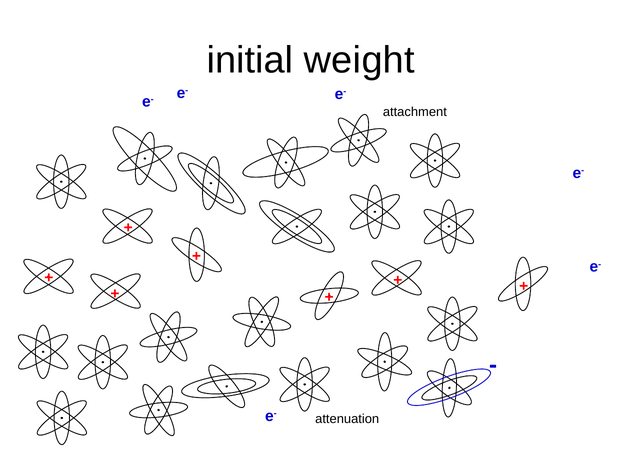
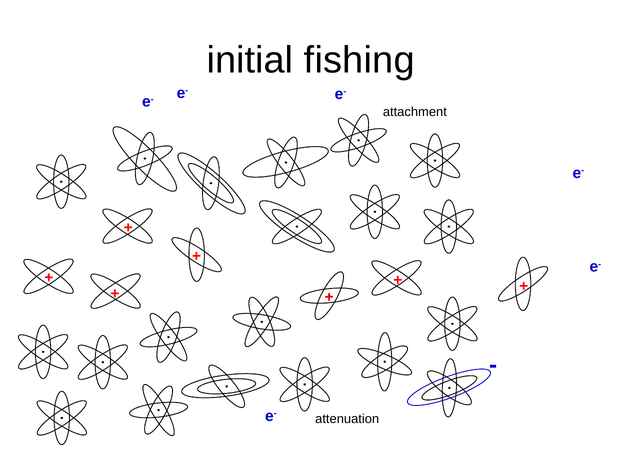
weight: weight -> fishing
